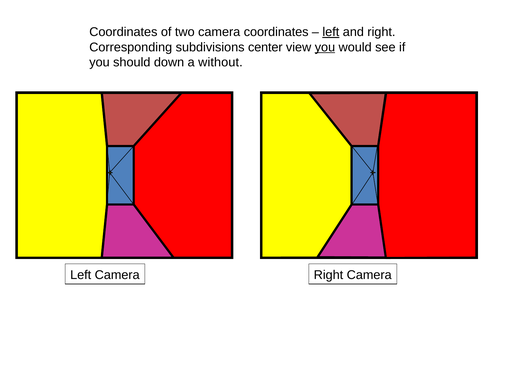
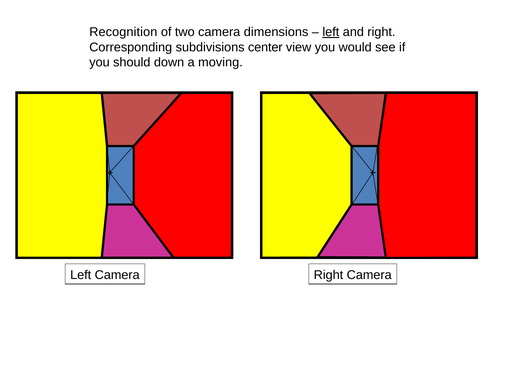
Coordinates at (123, 32): Coordinates -> Recognition
two camera coordinates: coordinates -> dimensions
you at (325, 47) underline: present -> none
without: without -> moving
